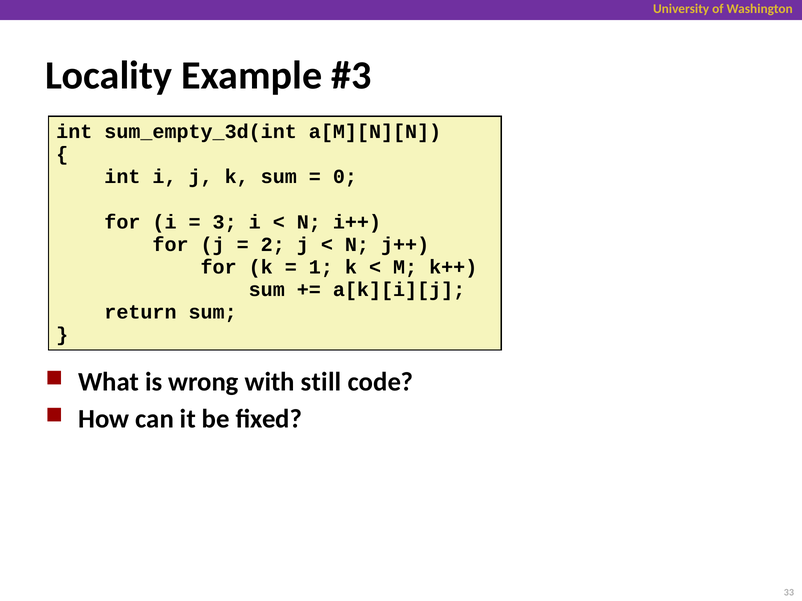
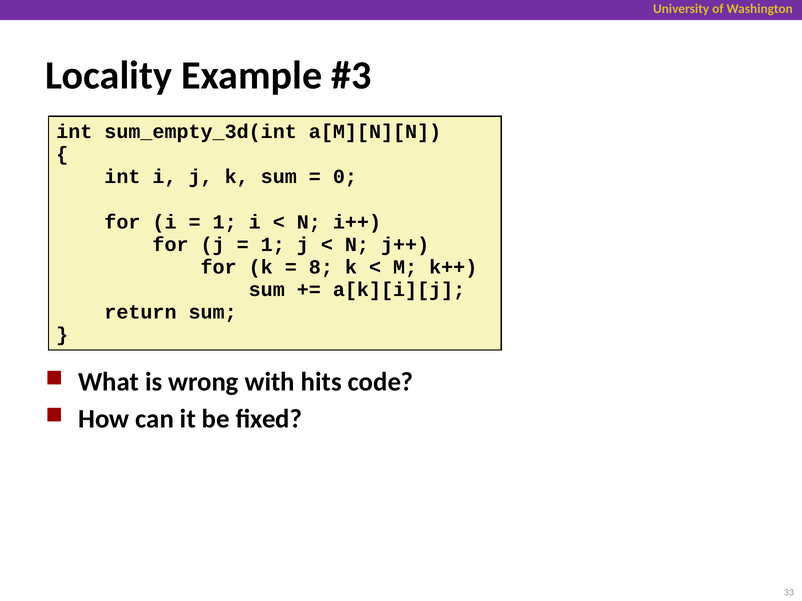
3 at (225, 222): 3 -> 1
2 at (273, 245): 2 -> 1
1: 1 -> 8
still: still -> hits
